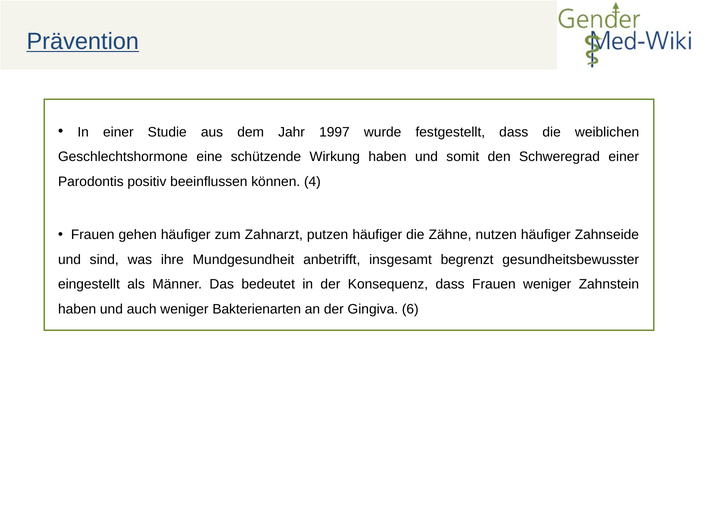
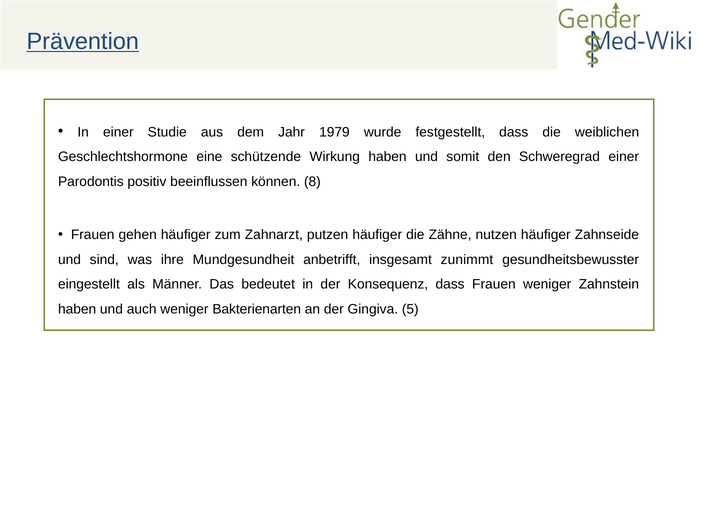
1997: 1997 -> 1979
4: 4 -> 8
begrenzt: begrenzt -> zunimmt
6: 6 -> 5
